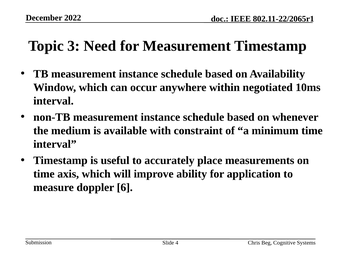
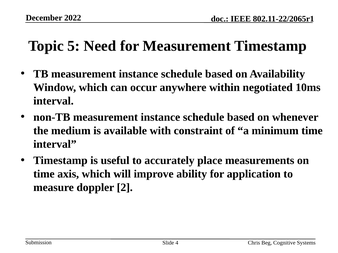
3: 3 -> 5
6: 6 -> 2
